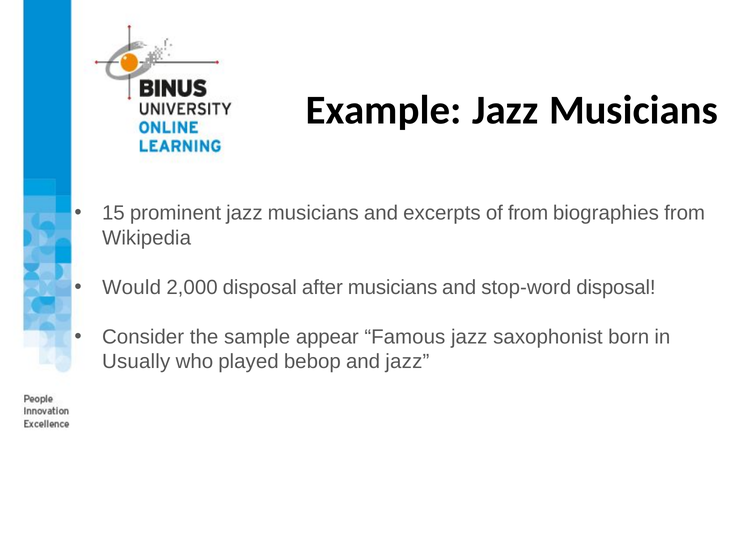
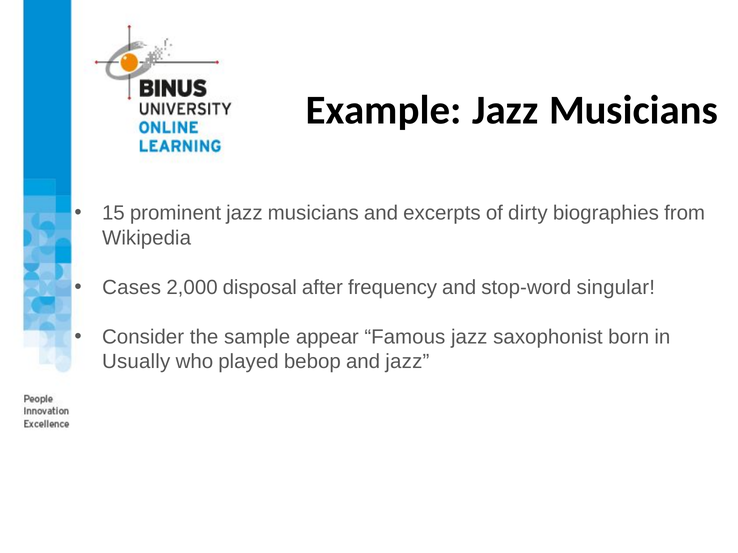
of from: from -> dirty
Would: Would -> Cases
after musicians: musicians -> frequency
stop-word disposal: disposal -> singular
